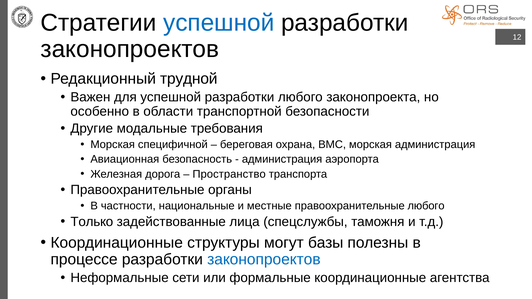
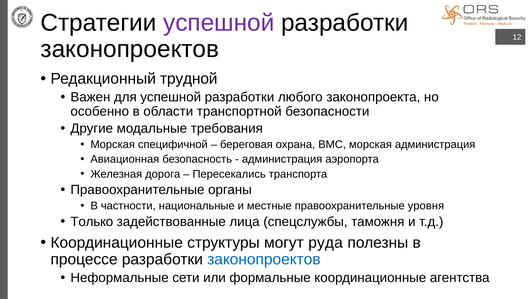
успешной at (219, 23) colour: blue -> purple
Пространство: Пространство -> Пересекались
правоохранительные любого: любого -> уровня
базы: базы -> руда
